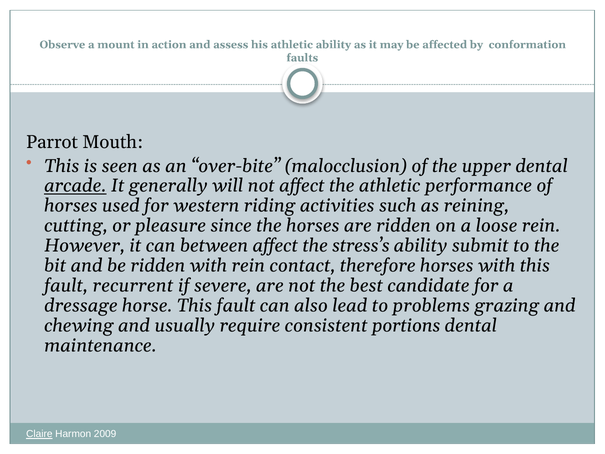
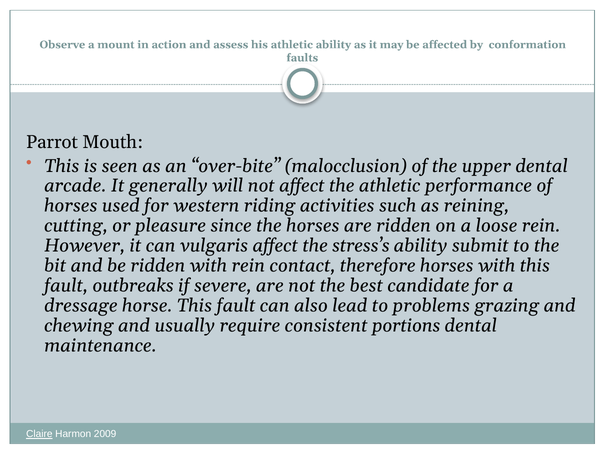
arcade underline: present -> none
between: between -> vulgaris
recurrent: recurrent -> outbreaks
